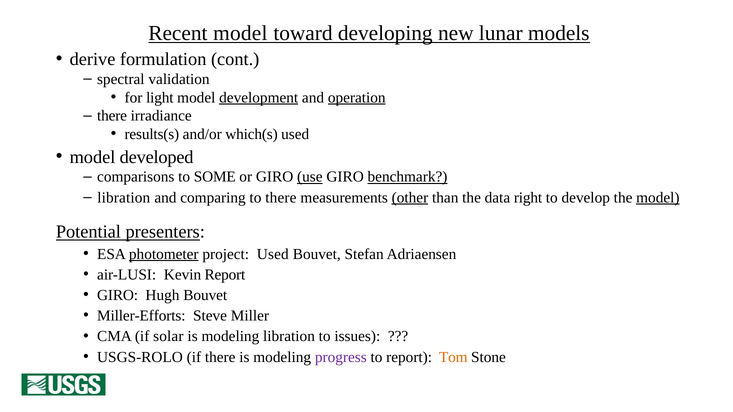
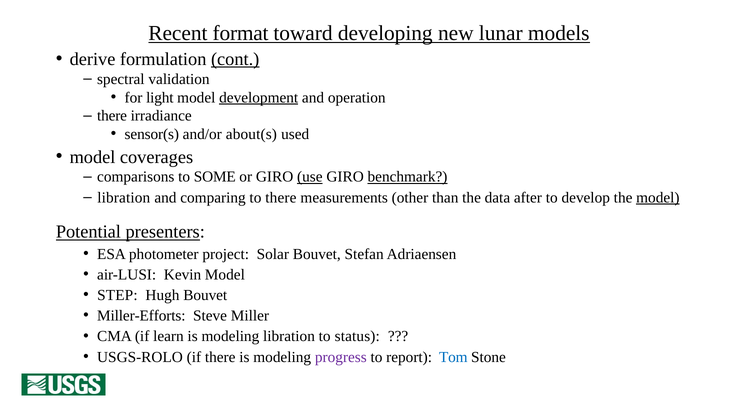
Recent model: model -> format
cont underline: none -> present
operation underline: present -> none
results(s: results(s -> sensor(s
which(s: which(s -> about(s
developed: developed -> coverages
other underline: present -> none
right: right -> after
photometer underline: present -> none
project Used: Used -> Solar
Kevin Report: Report -> Model
GIRO at (118, 295): GIRO -> STEP
solar: solar -> learn
issues: issues -> status
Tom colour: orange -> blue
